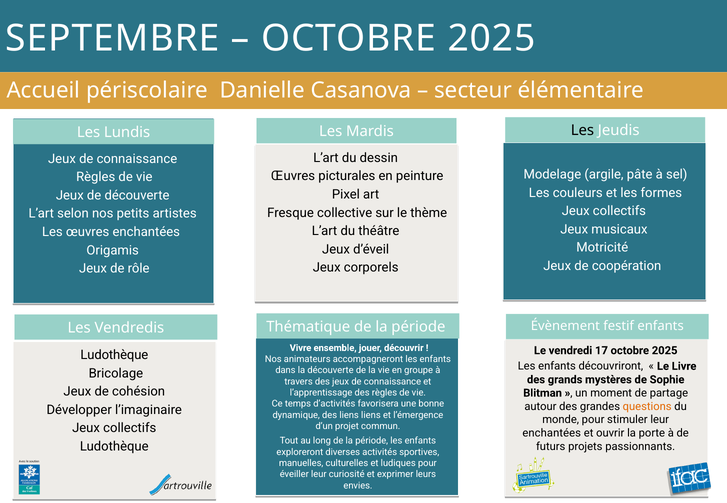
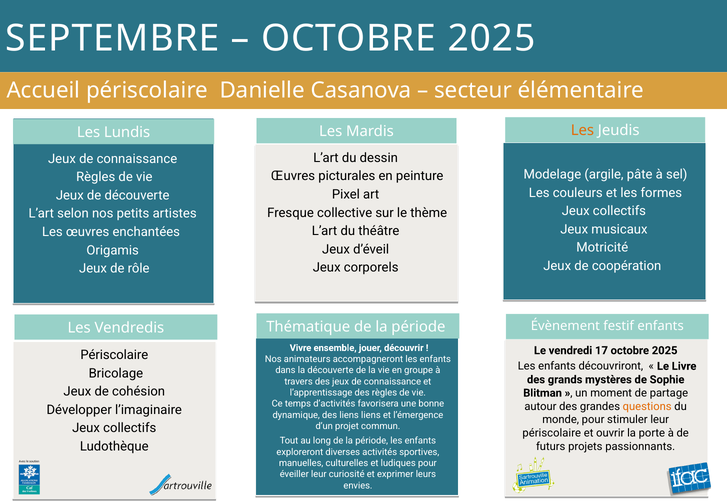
Les at (582, 131) colour: black -> orange
Ludothèque at (114, 355): Ludothèque -> Périscolaire
enchantées at (552, 433): enchantées -> périscolaire
